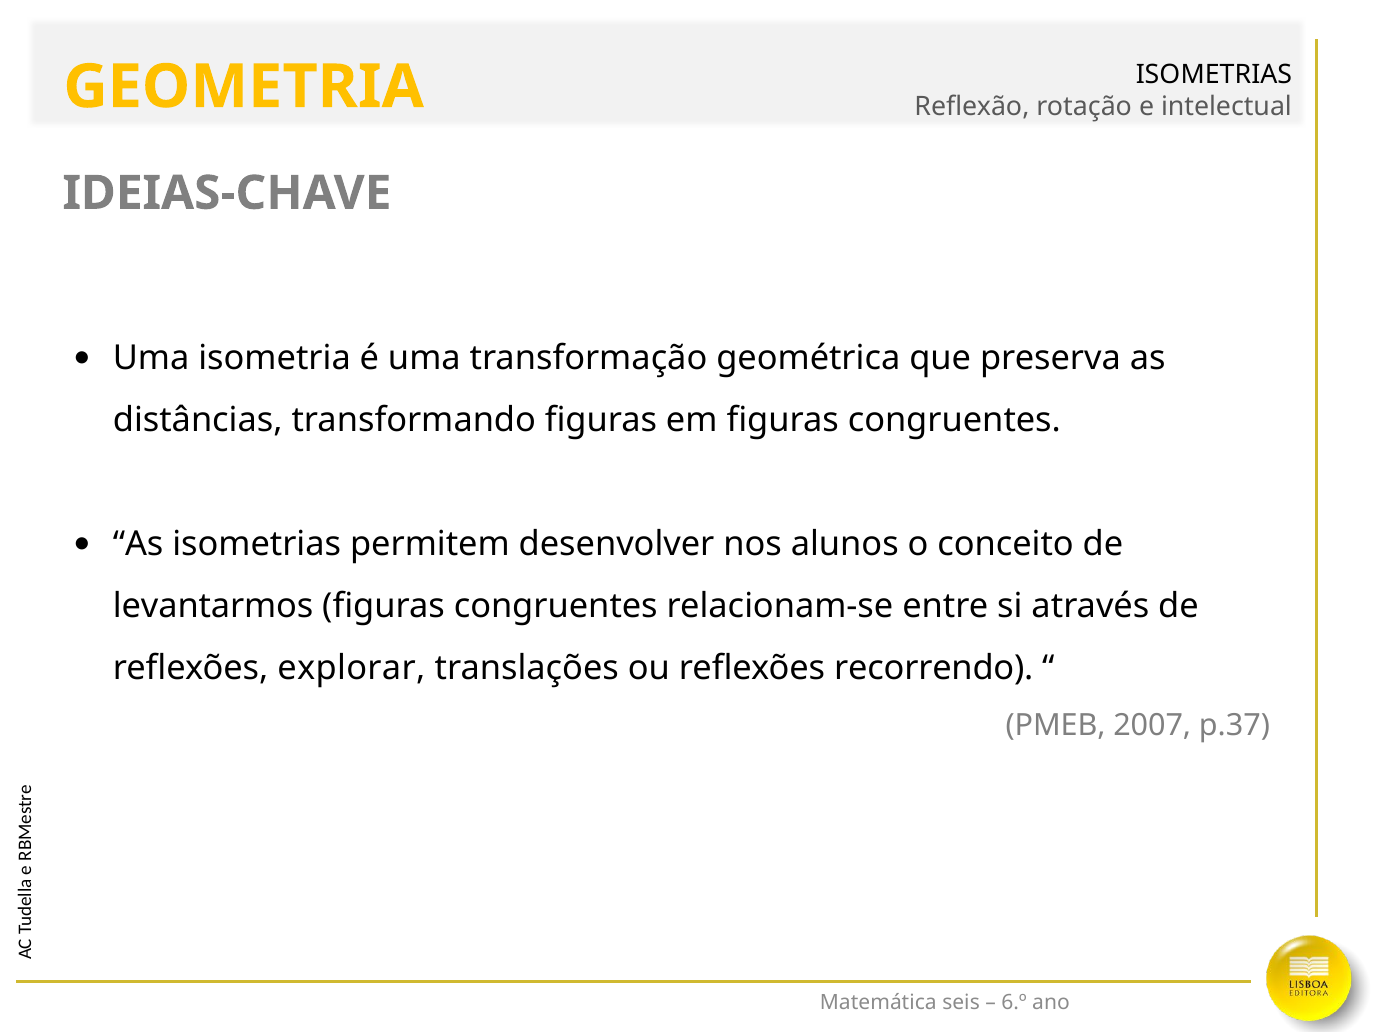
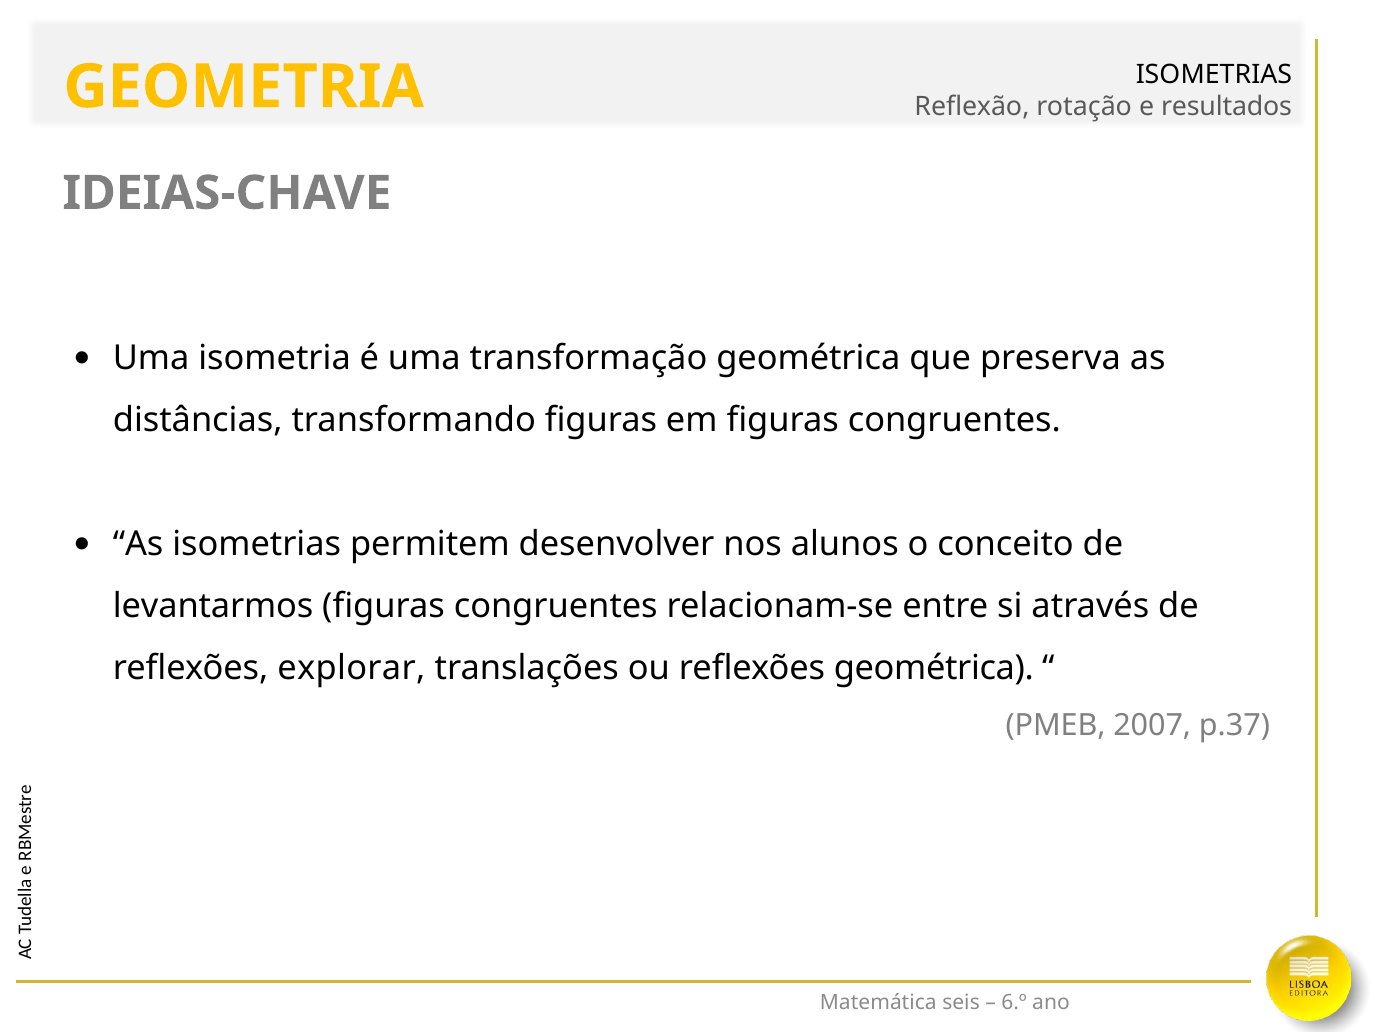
intelectual: intelectual -> resultados
reflexões recorrendo: recorrendo -> geométrica
